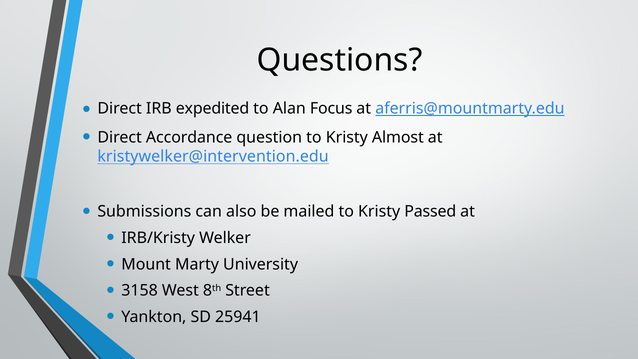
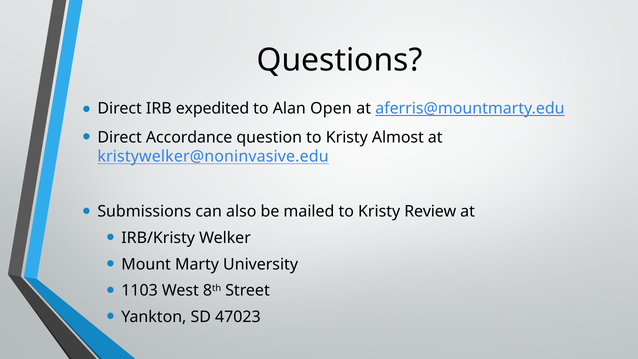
Focus: Focus -> Open
kristywelker@intervention.edu: kristywelker@intervention.edu -> kristywelker@noninvasive.edu
Passed: Passed -> Review
3158: 3158 -> 1103
25941: 25941 -> 47023
